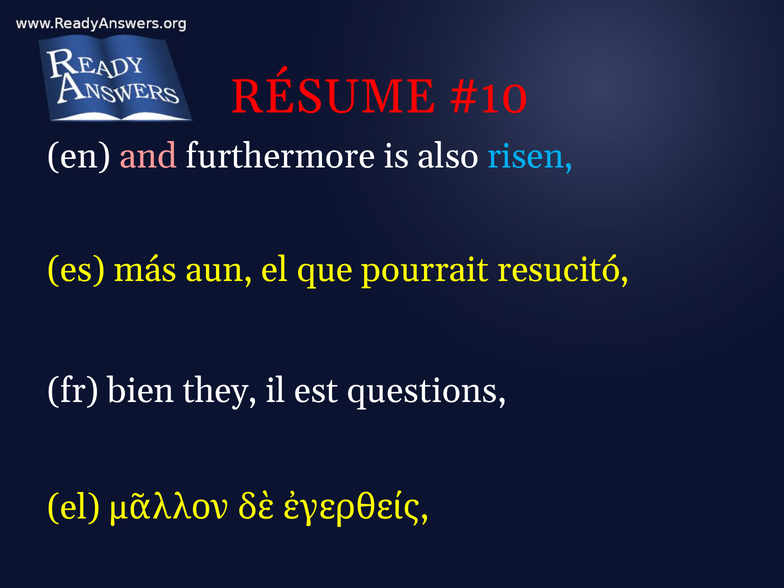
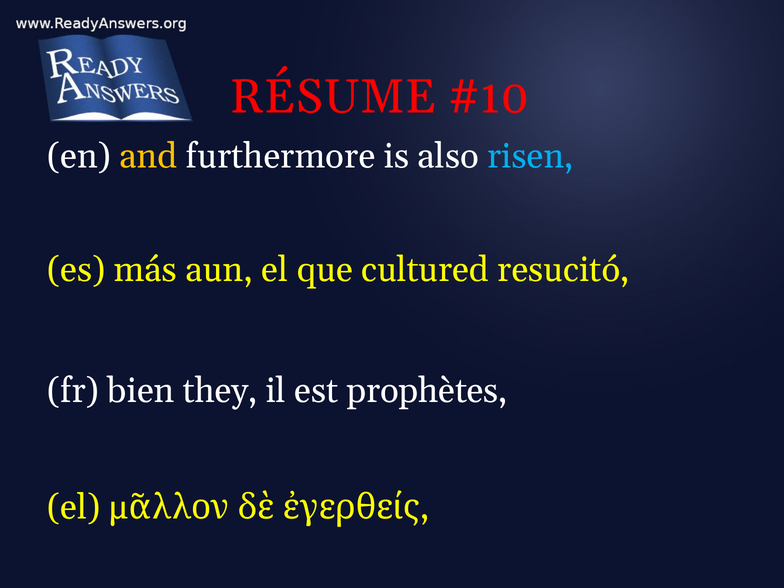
and colour: pink -> yellow
pourrait: pourrait -> cultured
questions: questions -> prophètes
